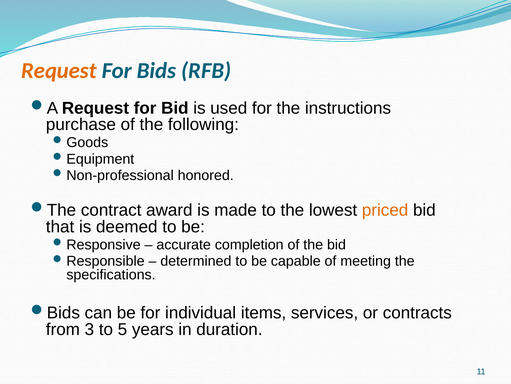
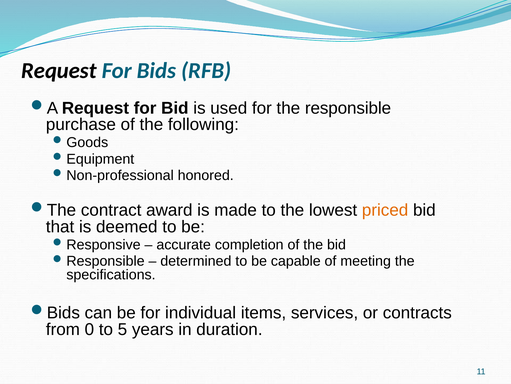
Request at (59, 71) colour: orange -> black
instructions: instructions -> responsible
3: 3 -> 0
